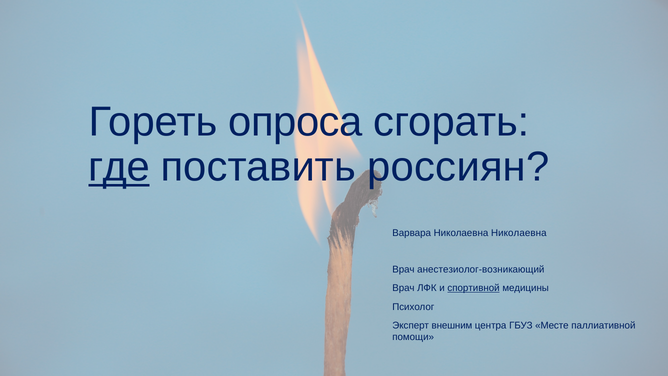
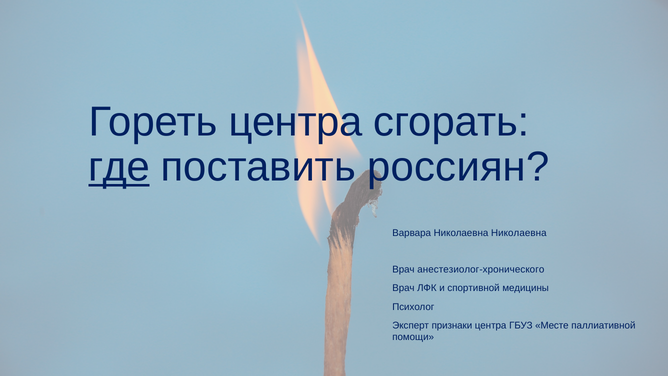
Гореть опроса: опроса -> центра
анестезиолог-возникающий: анестезиолог-возникающий -> анестезиолог-хронического
спортивной underline: present -> none
внешним: внешним -> признаки
